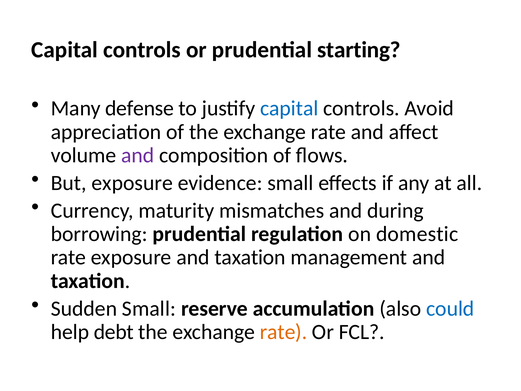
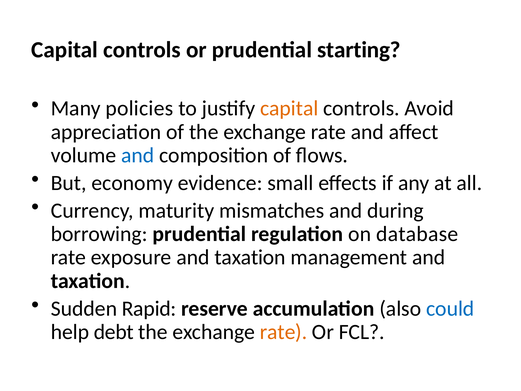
defense: defense -> policies
capital at (289, 108) colour: blue -> orange
and at (138, 155) colour: purple -> blue
But exposure: exposure -> economy
domestic: domestic -> database
Sudden Small: Small -> Rapid
